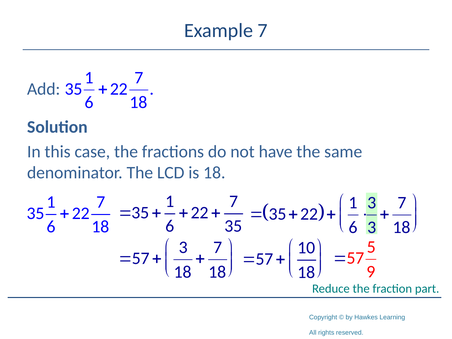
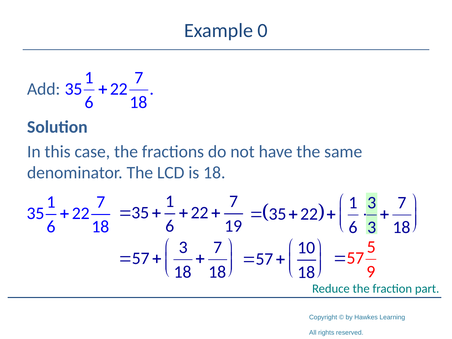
Example 7: 7 -> 0
35 at (233, 226): 35 -> 19
